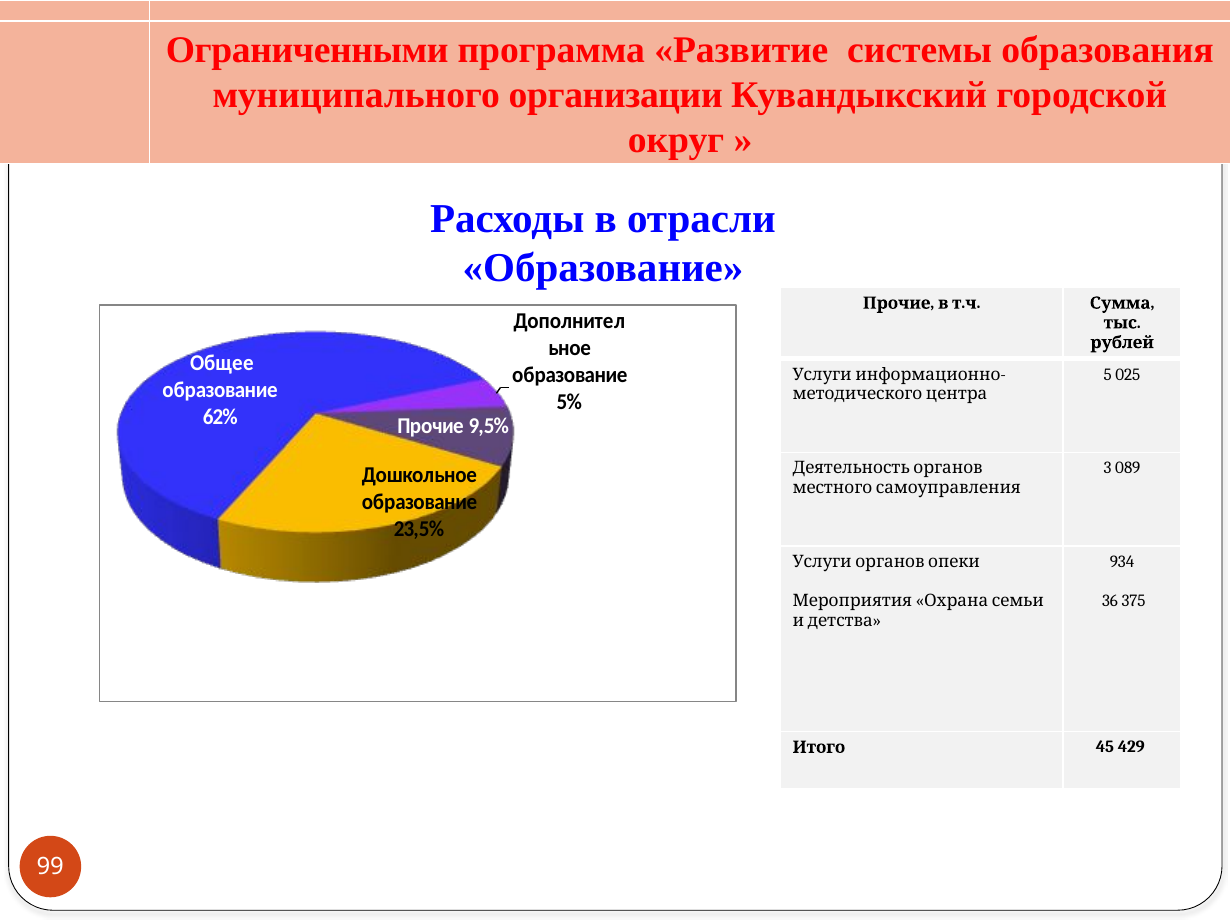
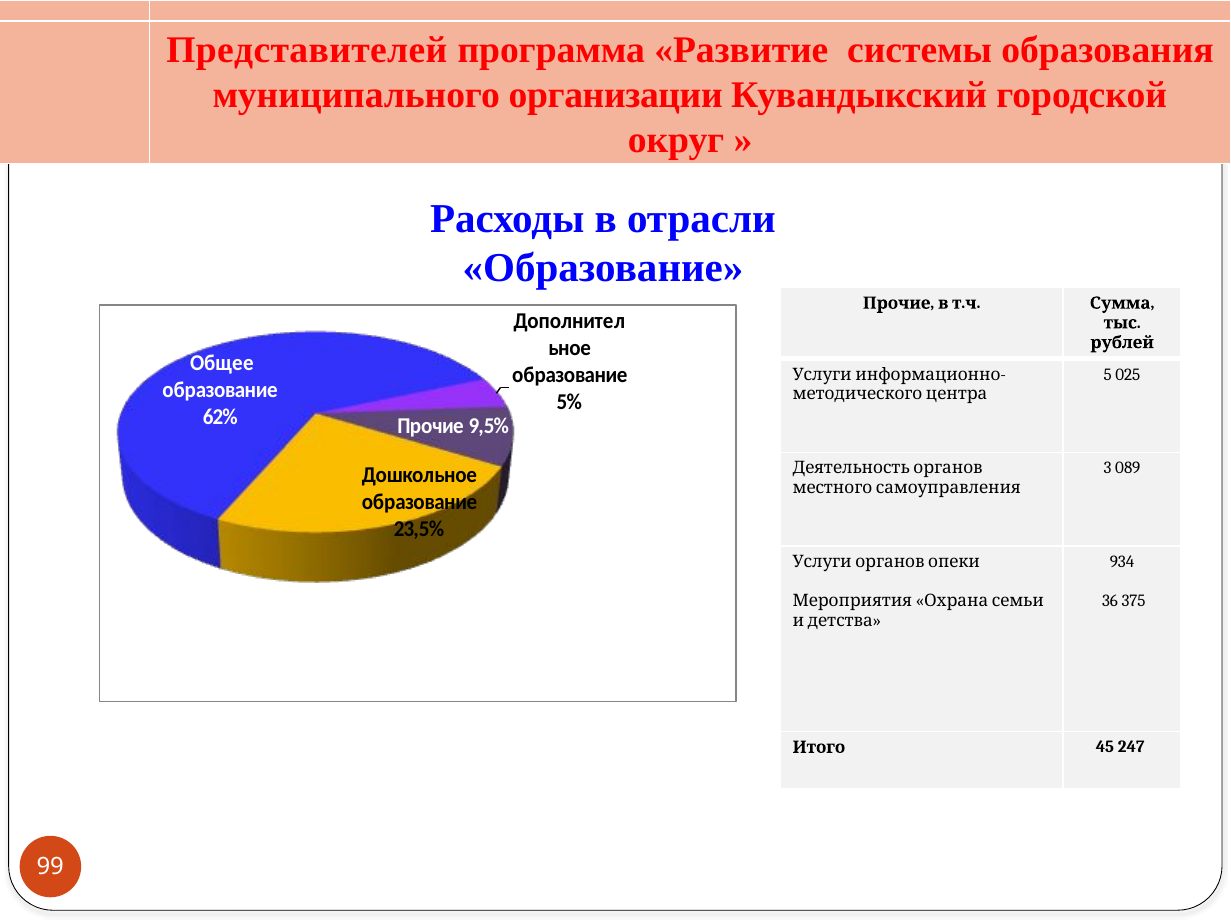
Ограниченными: Ограниченными -> Представителей
429: 429 -> 247
